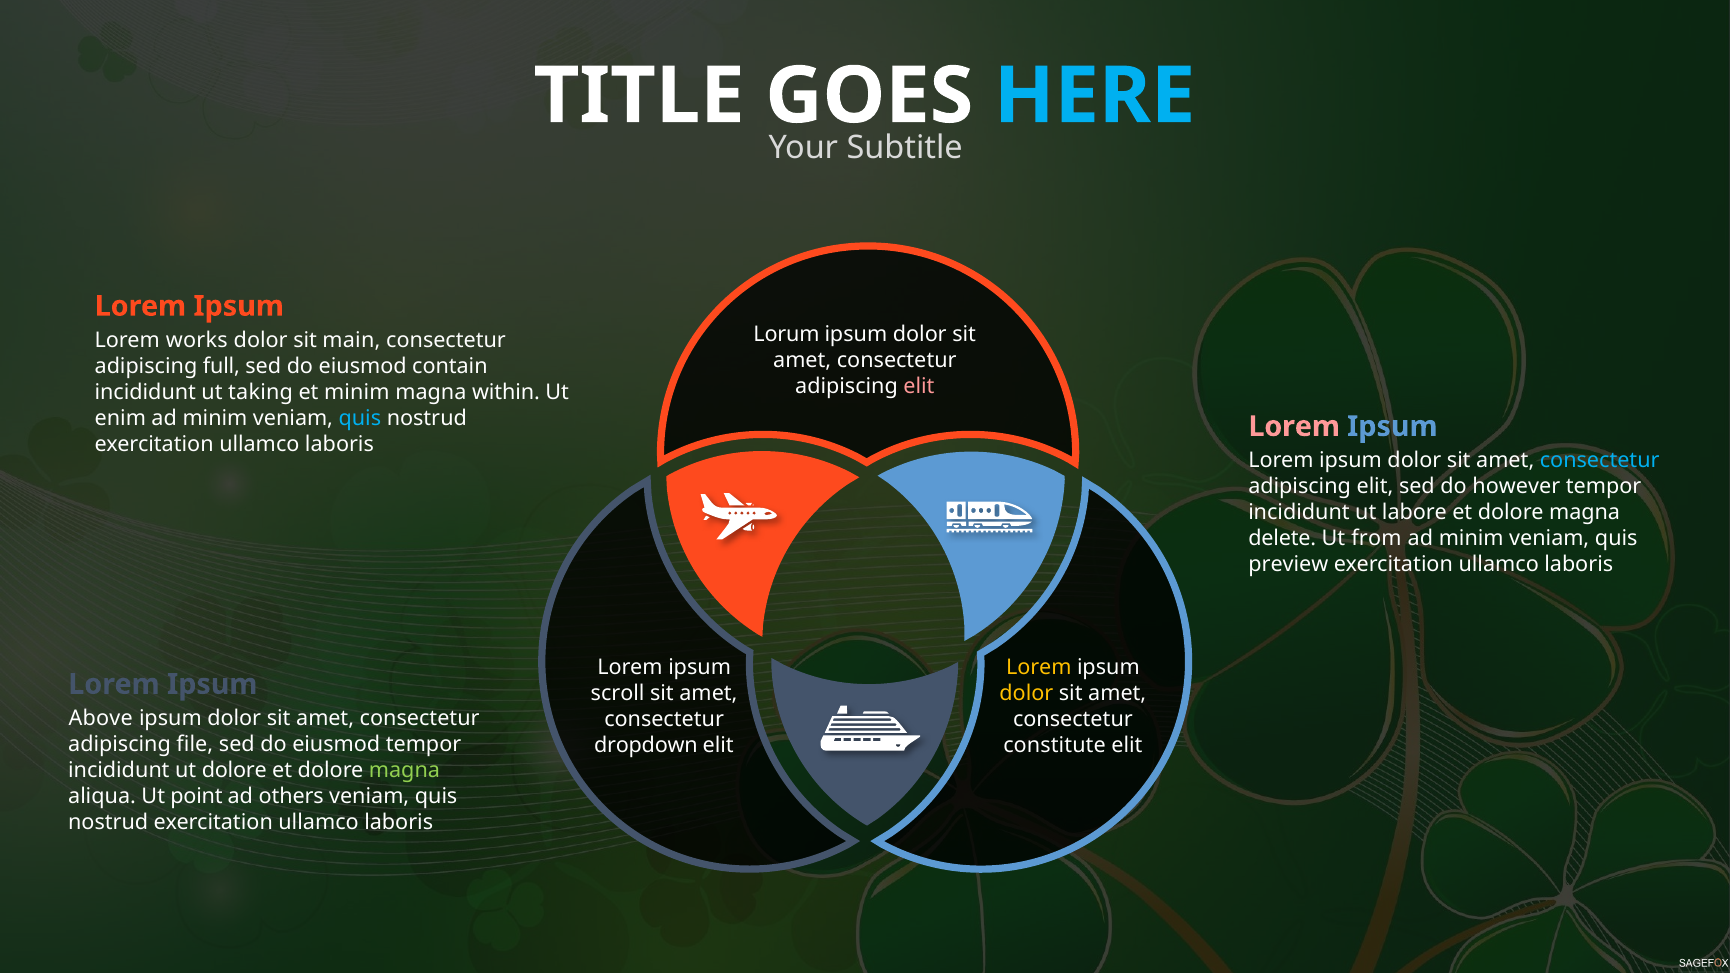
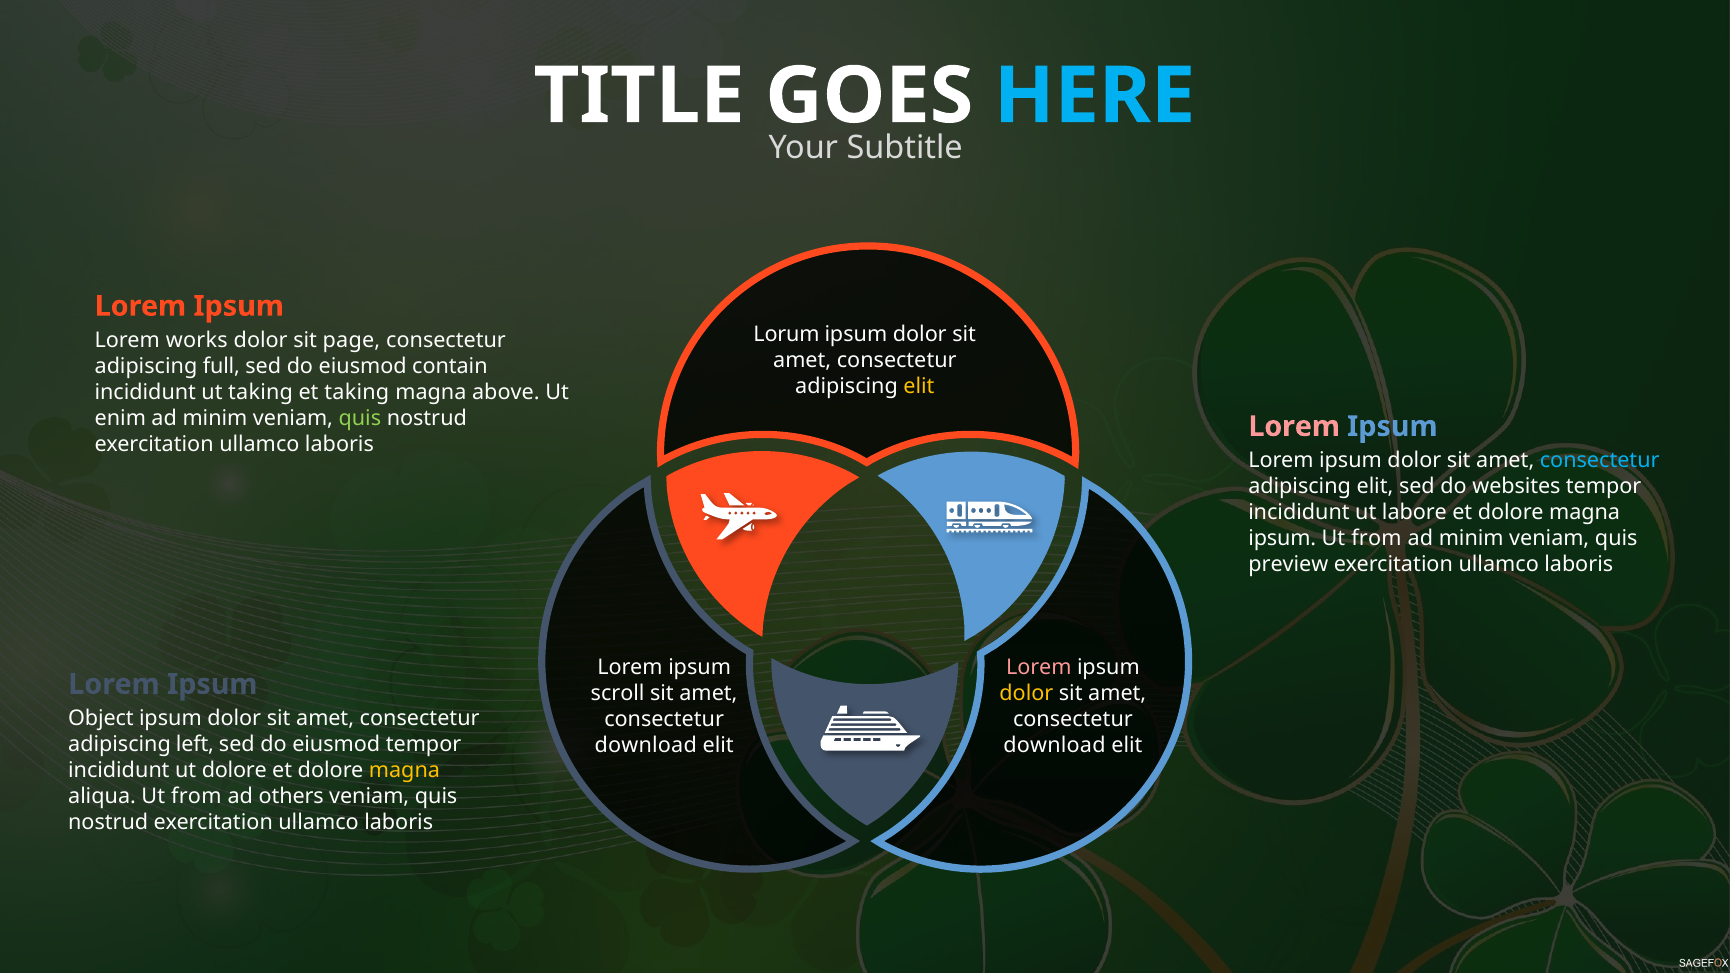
main: main -> page
elit at (919, 387) colour: pink -> yellow
et minim: minim -> taking
within: within -> above
quis at (360, 418) colour: light blue -> light green
however: however -> websites
delete at (1282, 538): delete -> ipsum
Lorem at (1039, 668) colour: yellow -> pink
Above: Above -> Object
file: file -> left
constitute at (1055, 745): constitute -> download
dropdown at (646, 746): dropdown -> download
magna at (404, 770) colour: light green -> yellow
aliqua Ut point: point -> from
